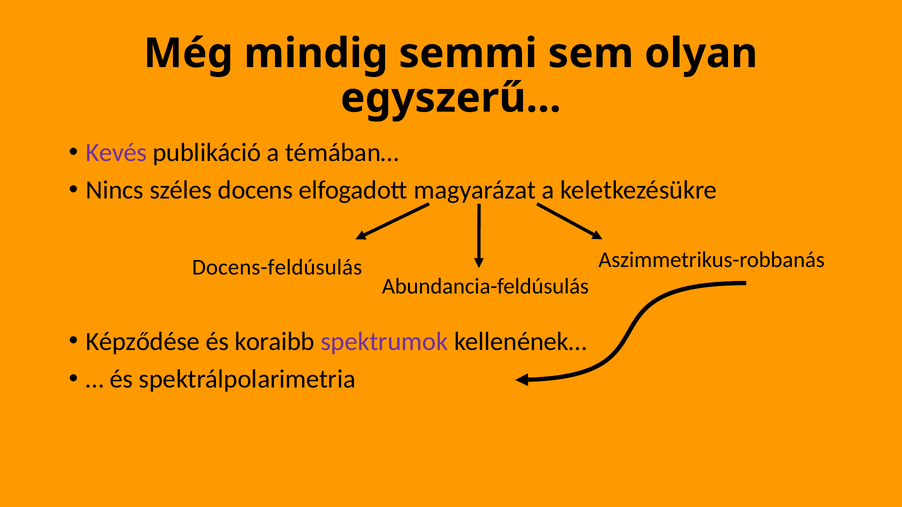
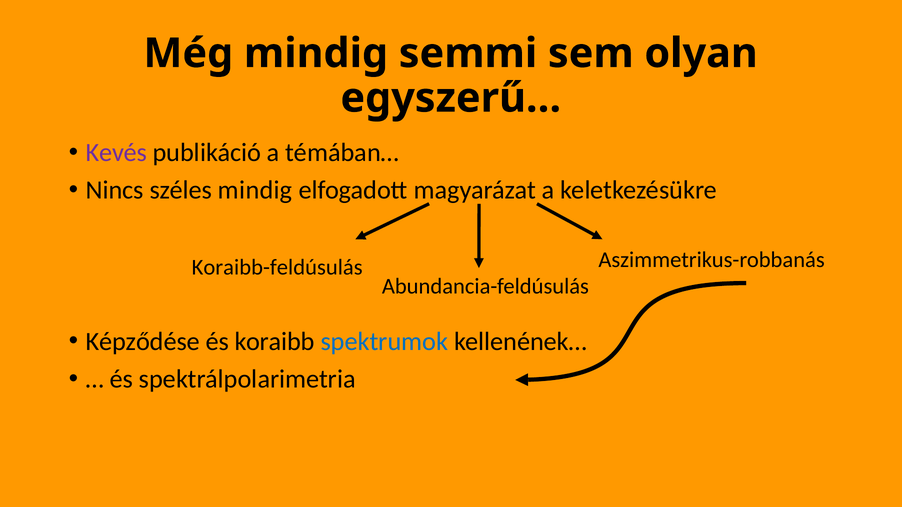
széles docens: docens -> mindig
Docens-feldúsulás: Docens-feldúsulás -> Koraibb-feldúsulás
spektrumok colour: purple -> blue
